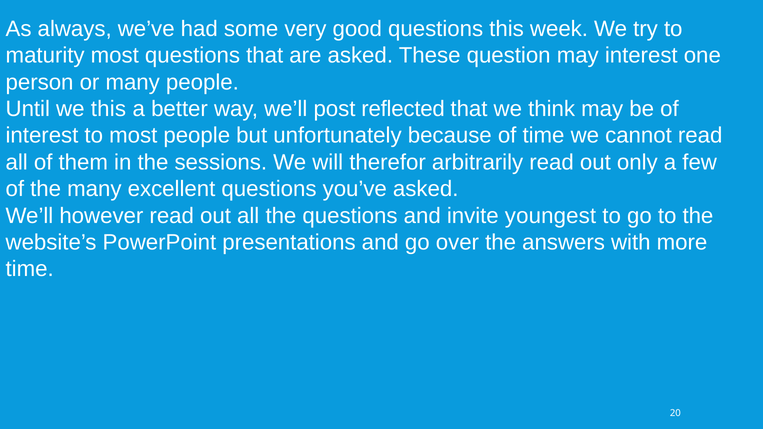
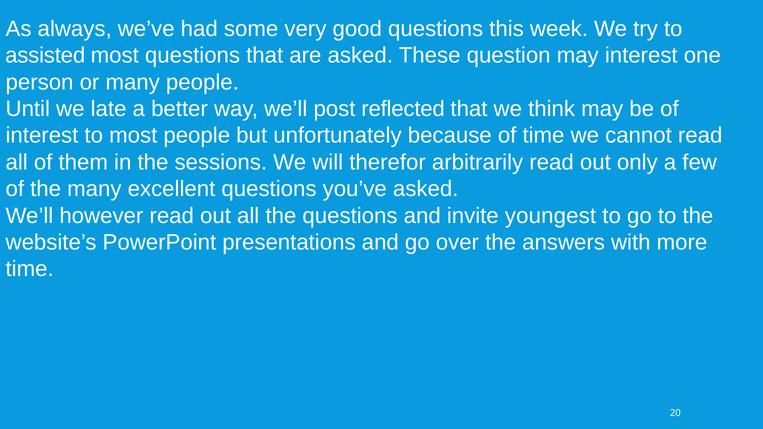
maturity: maturity -> assisted
we this: this -> late
